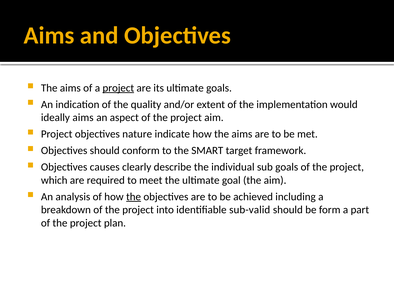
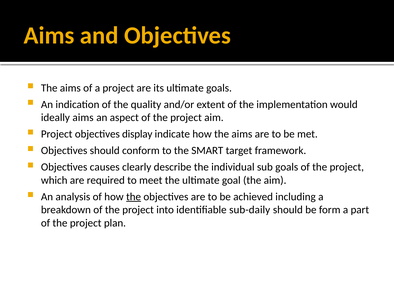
project at (118, 88) underline: present -> none
nature: nature -> display
sub-valid: sub-valid -> sub-daily
